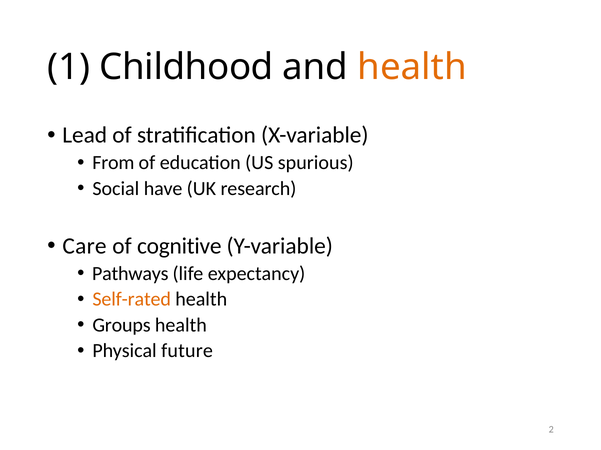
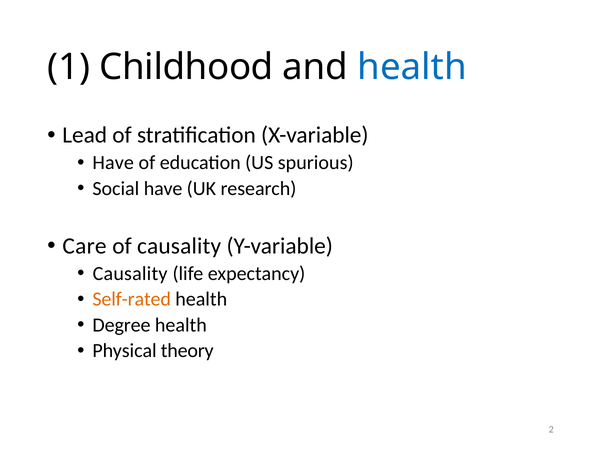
health at (412, 67) colour: orange -> blue
From at (113, 163): From -> Have
of cognitive: cognitive -> causality
Pathways at (130, 274): Pathways -> Causality
Groups: Groups -> Degree
future: future -> theory
